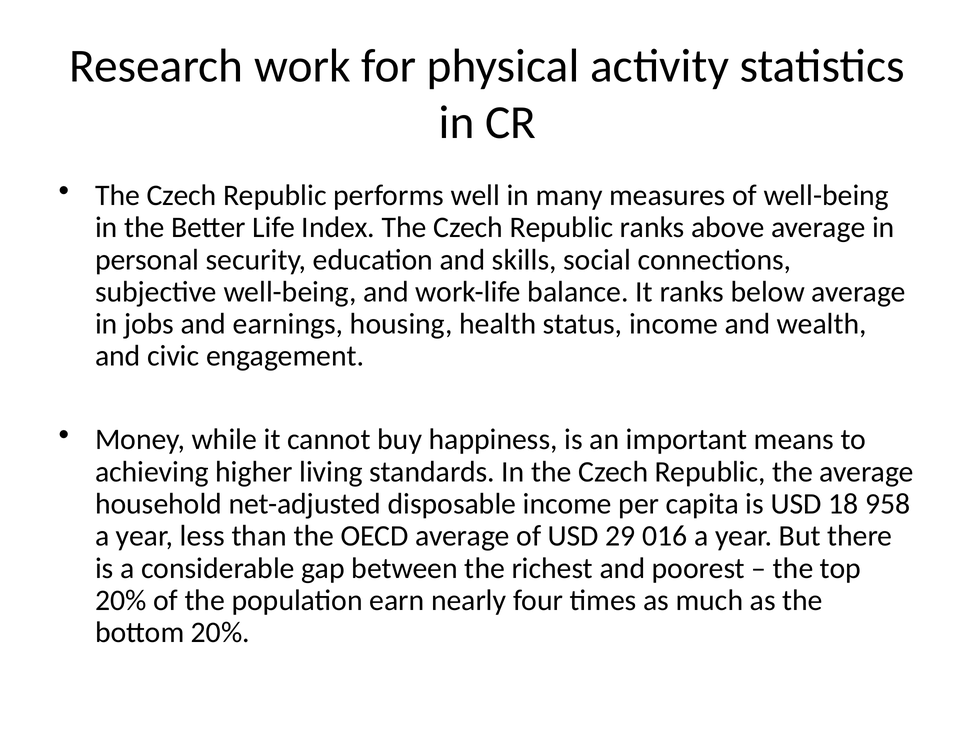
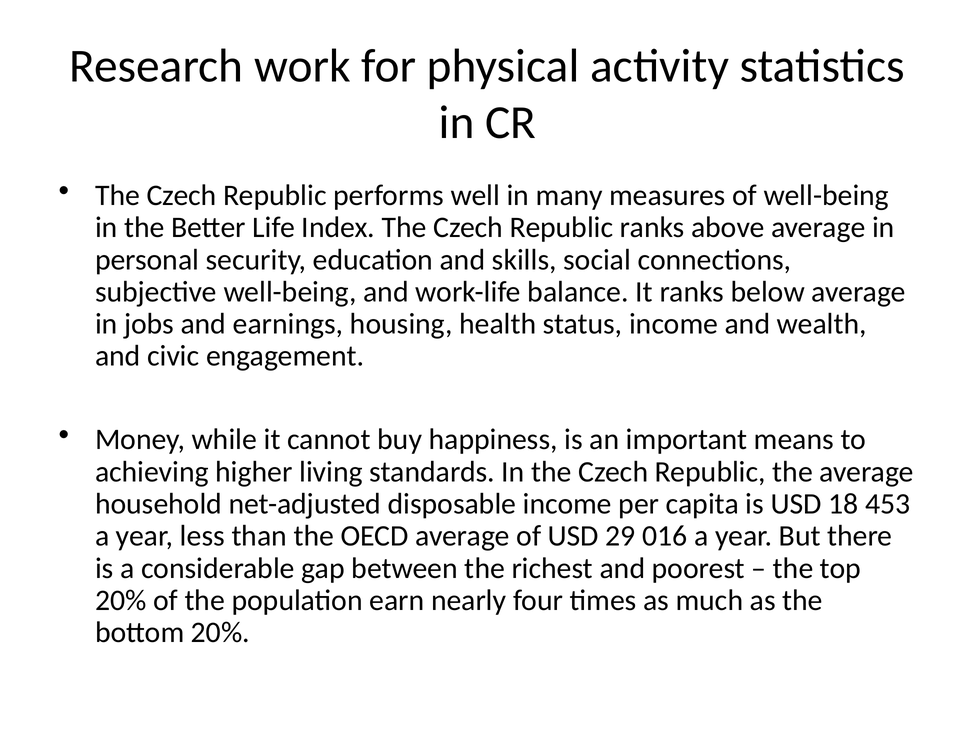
958: 958 -> 453
